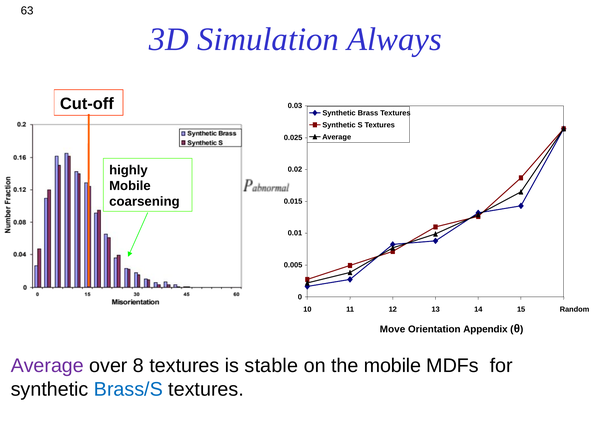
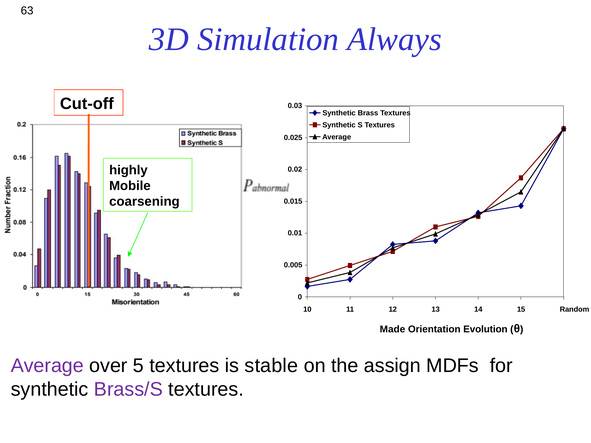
Move: Move -> Made
Appendix: Appendix -> Evolution
8: 8 -> 5
the mobile: mobile -> assign
Brass/S colour: blue -> purple
